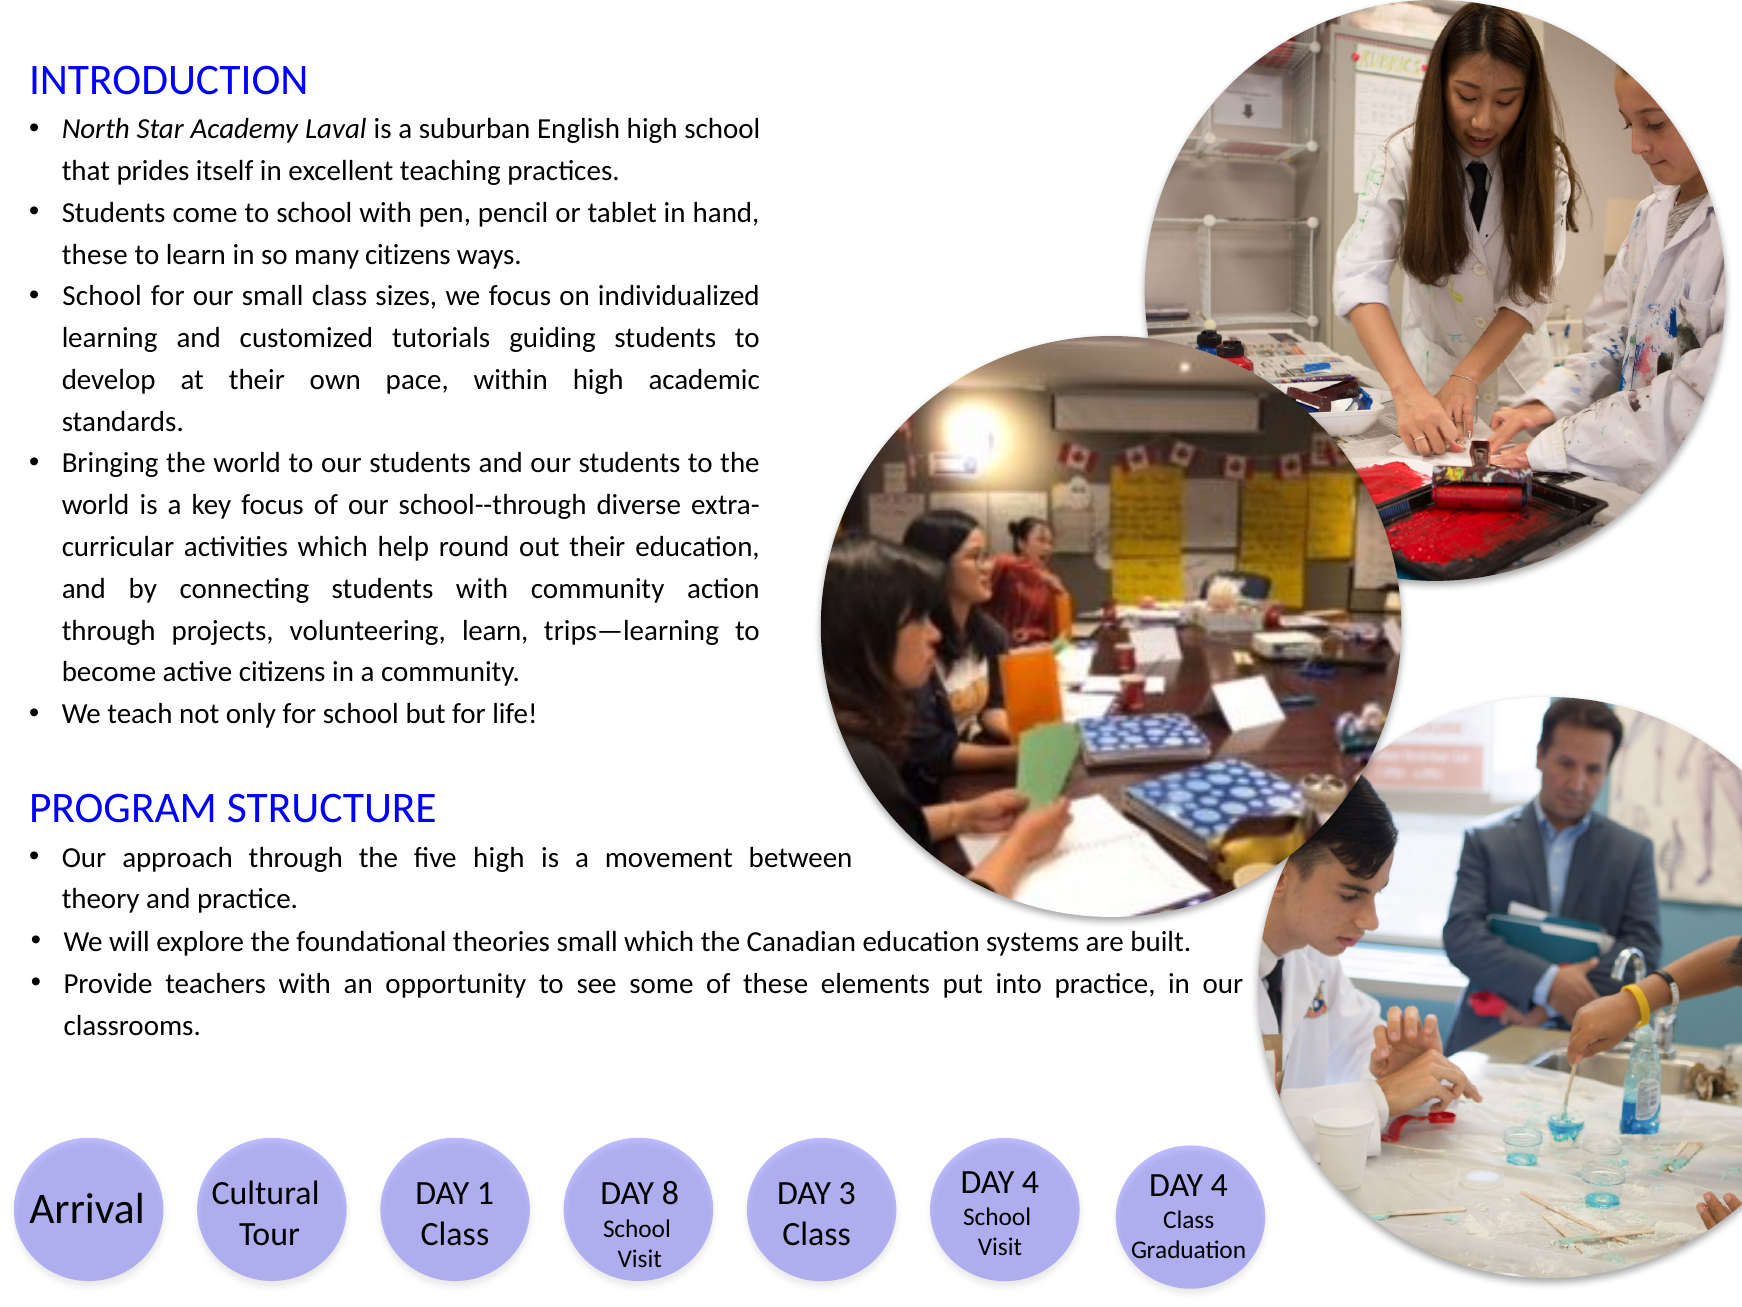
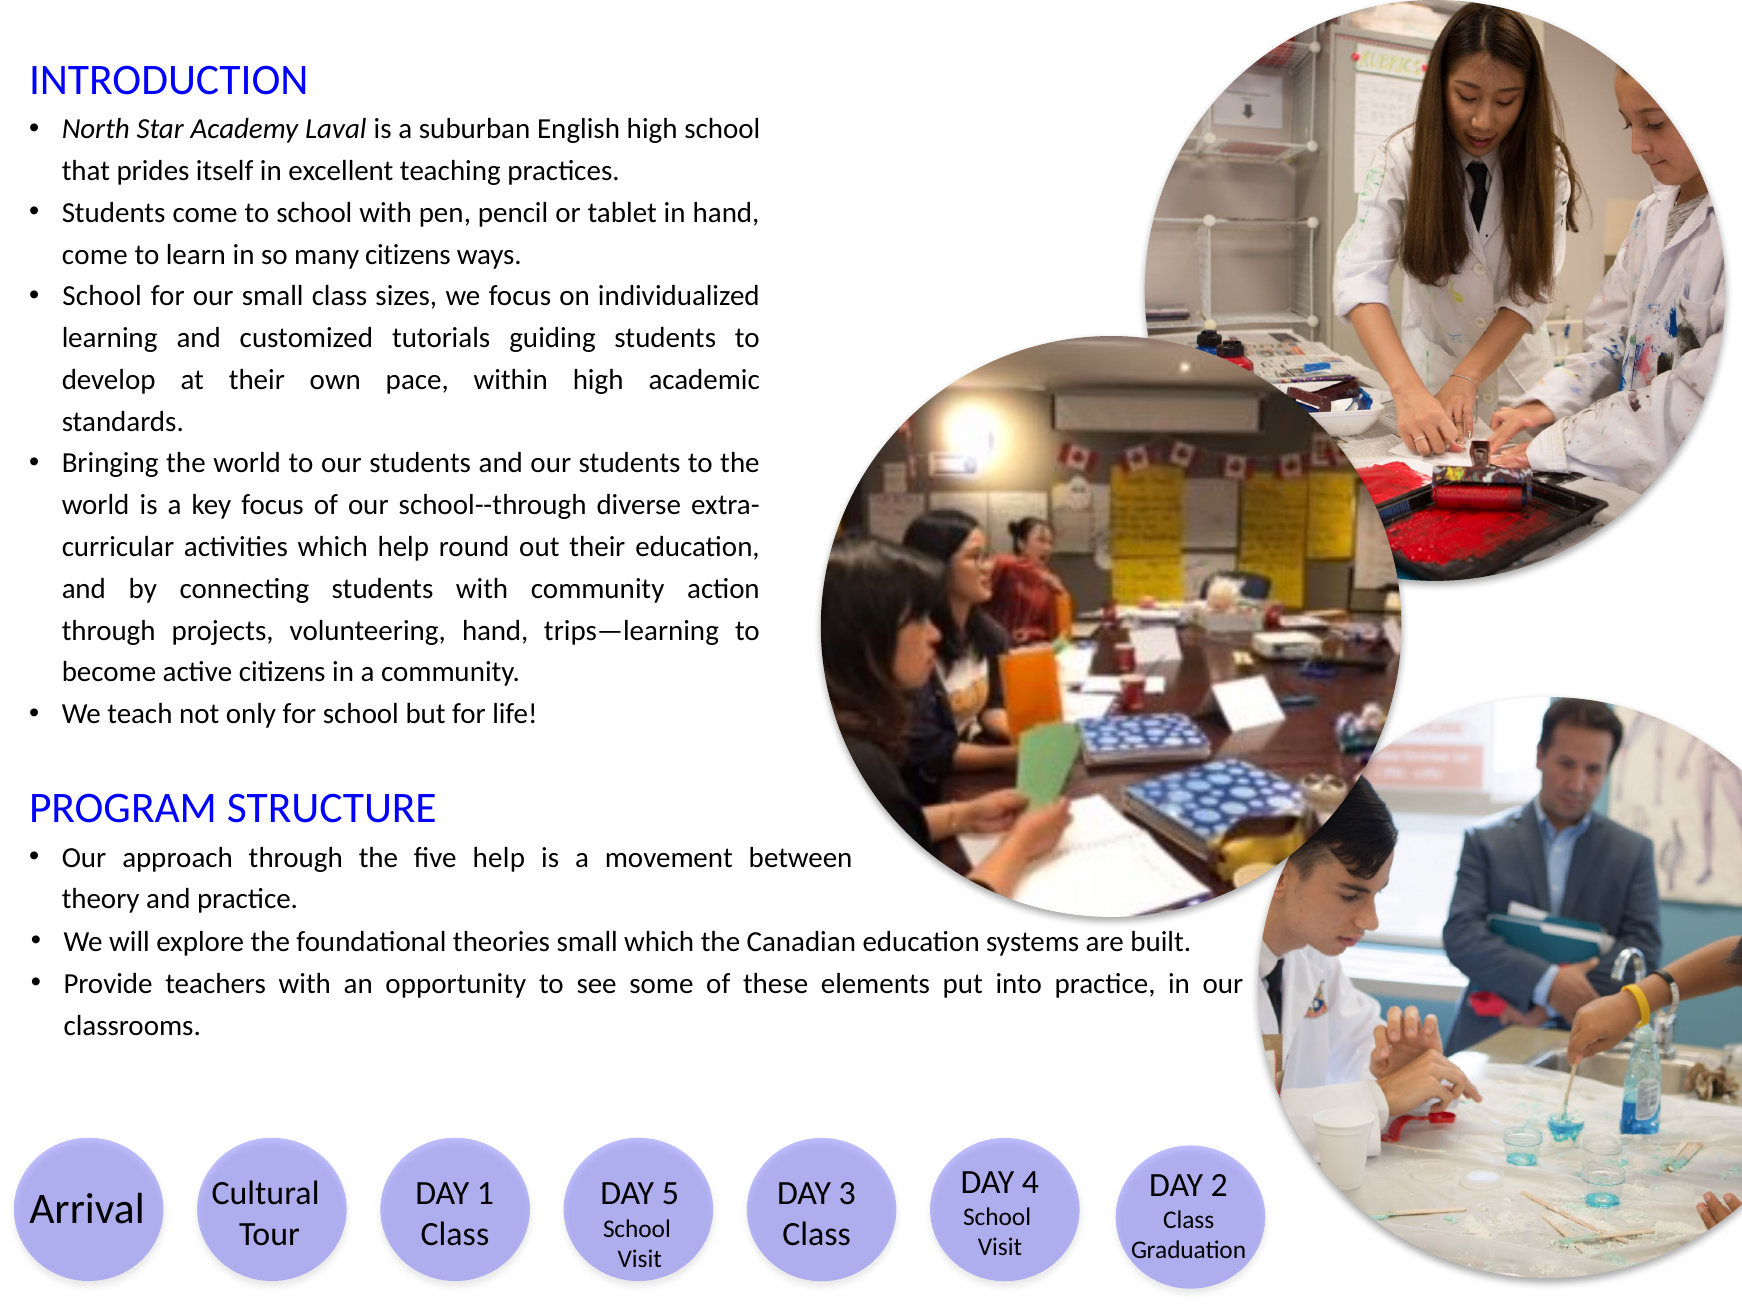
these at (95, 254): these -> come
volunteering learn: learn -> hand
five high: high -> help
4 at (1219, 1185): 4 -> 2
8: 8 -> 5
